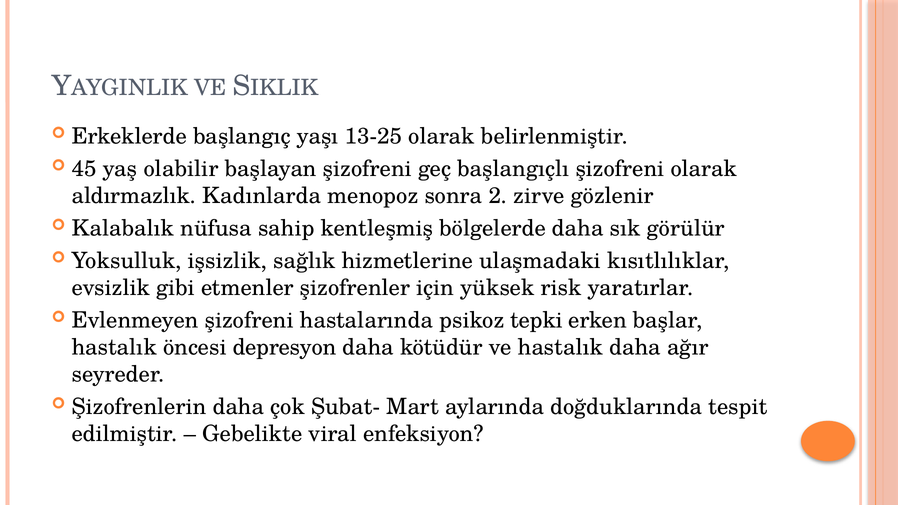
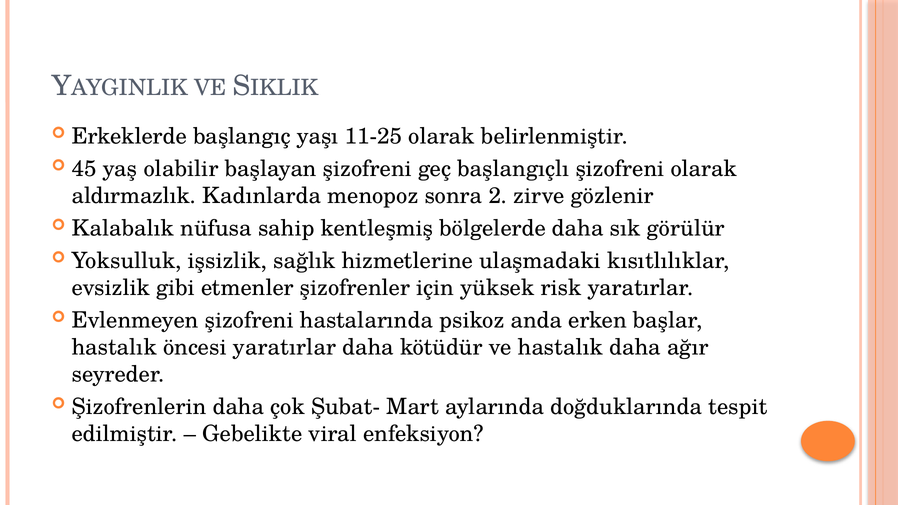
13-25: 13-25 -> 11-25
tepki: tepki -> anda
öncesi depresyon: depresyon -> yaratırlar
